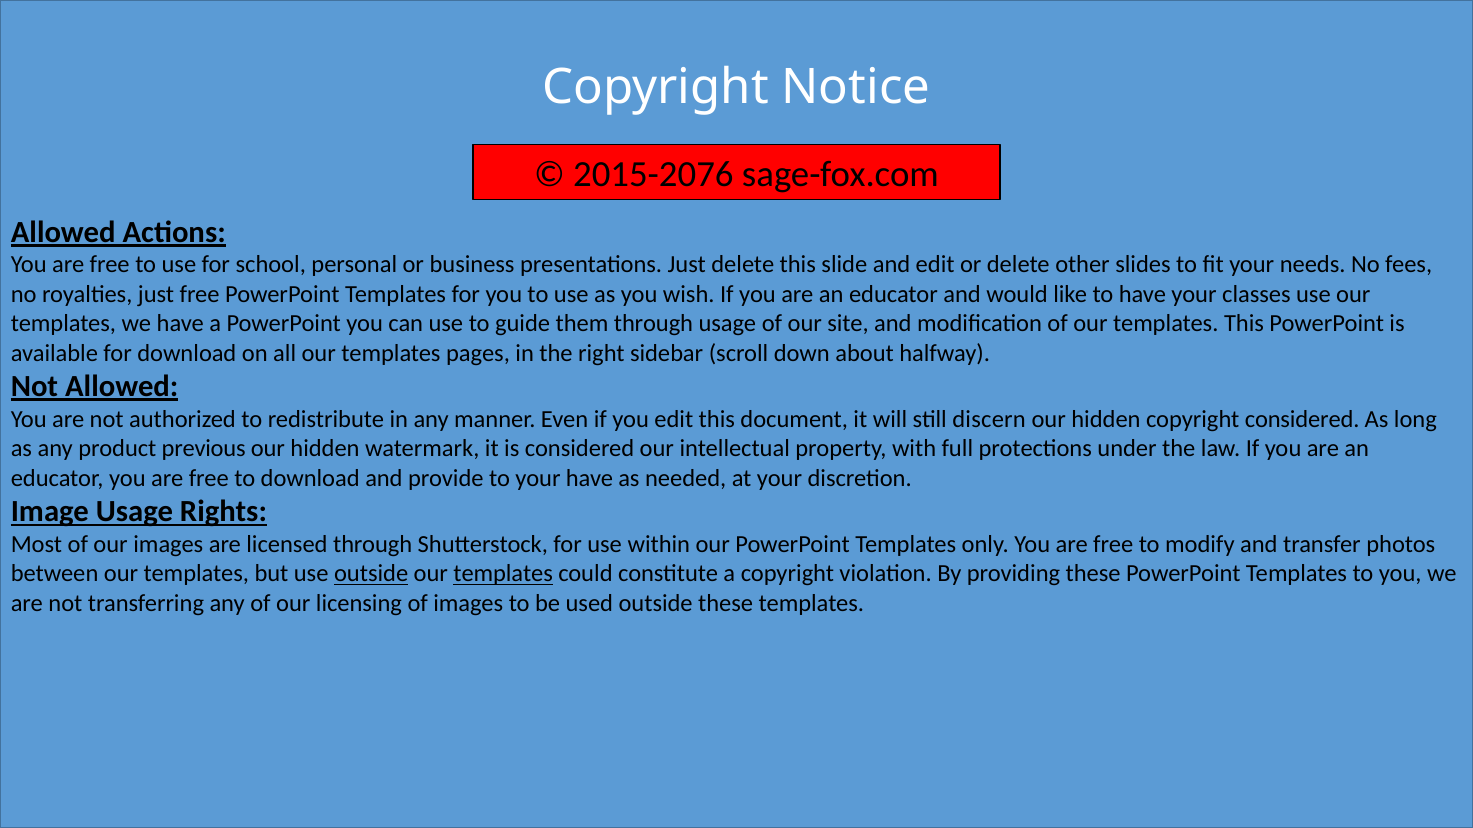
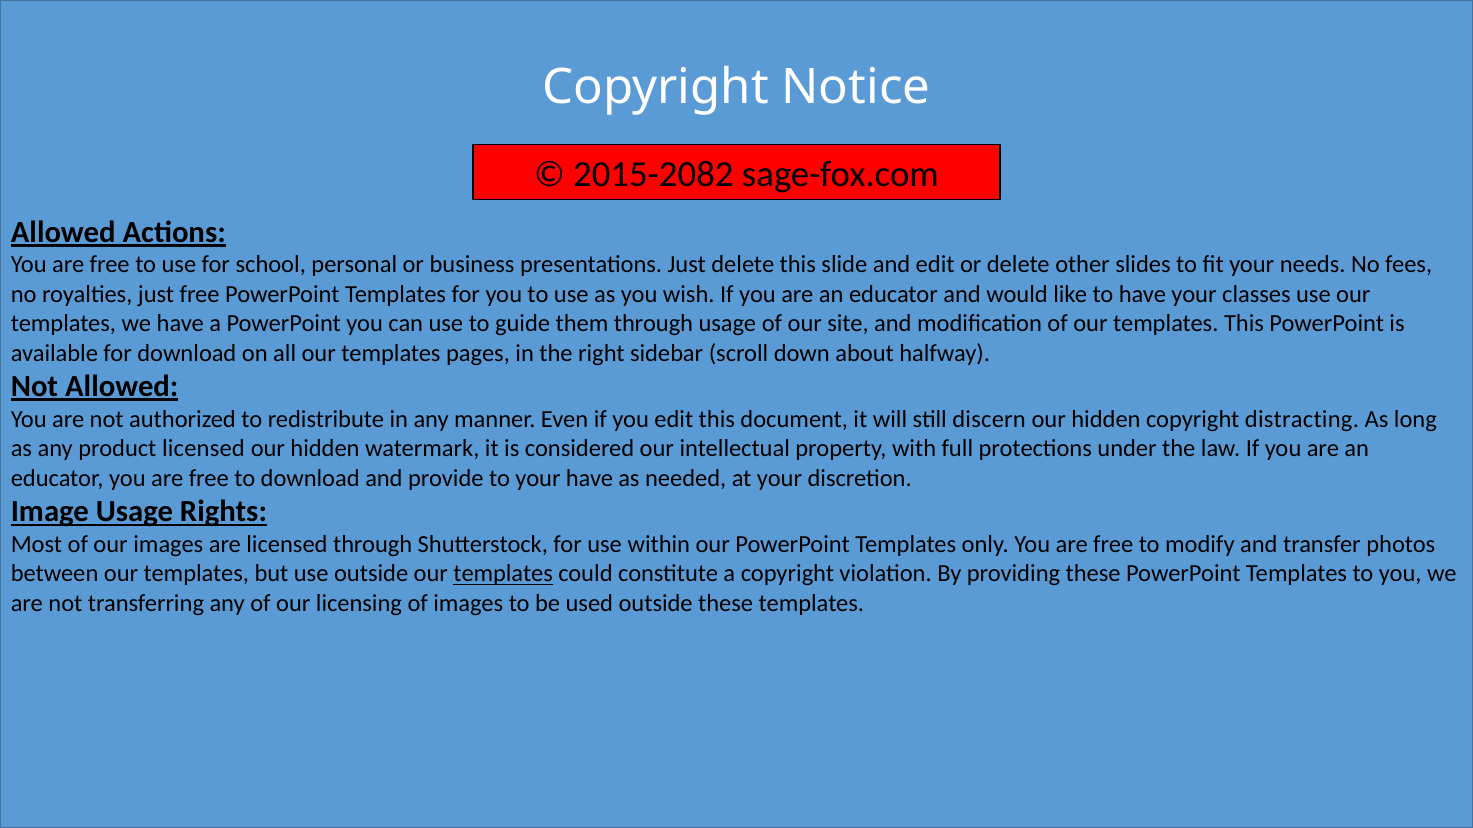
2015-2076: 2015-2076 -> 2015-2082
copyright considered: considered -> distracting
product previous: previous -> licensed
outside at (371, 574) underline: present -> none
